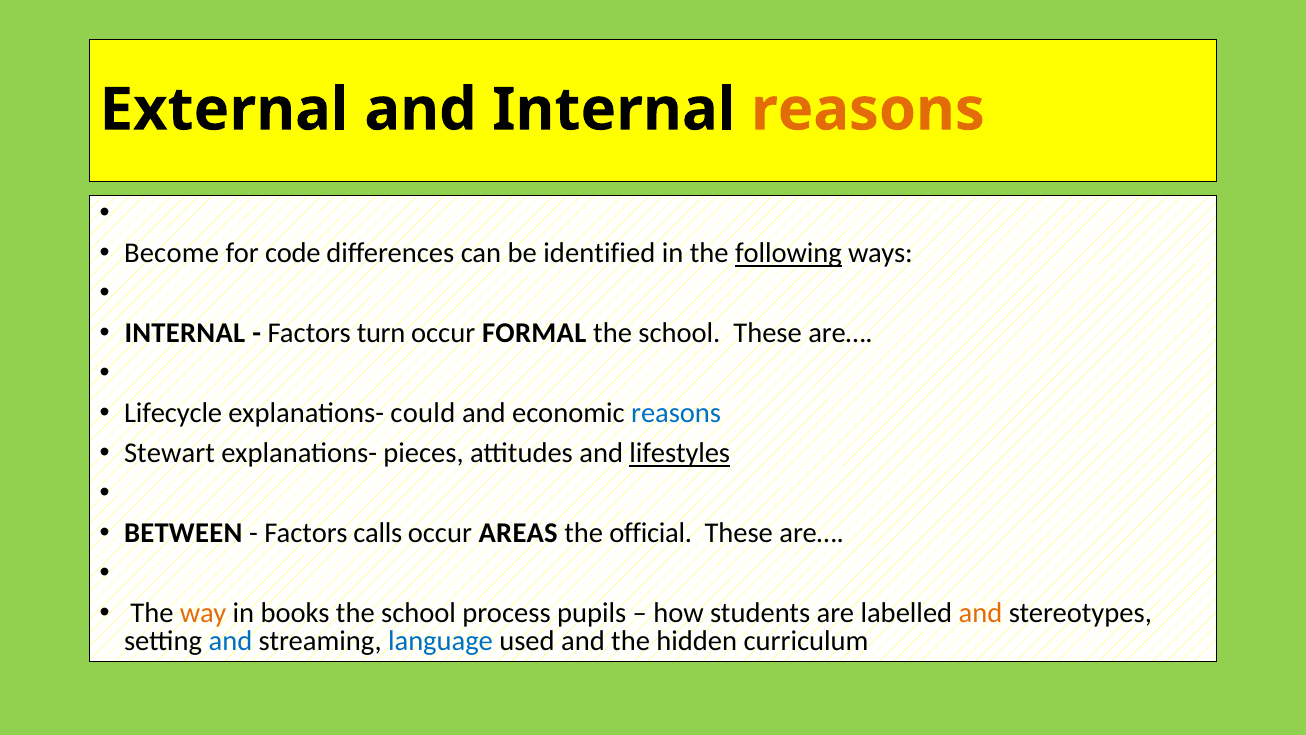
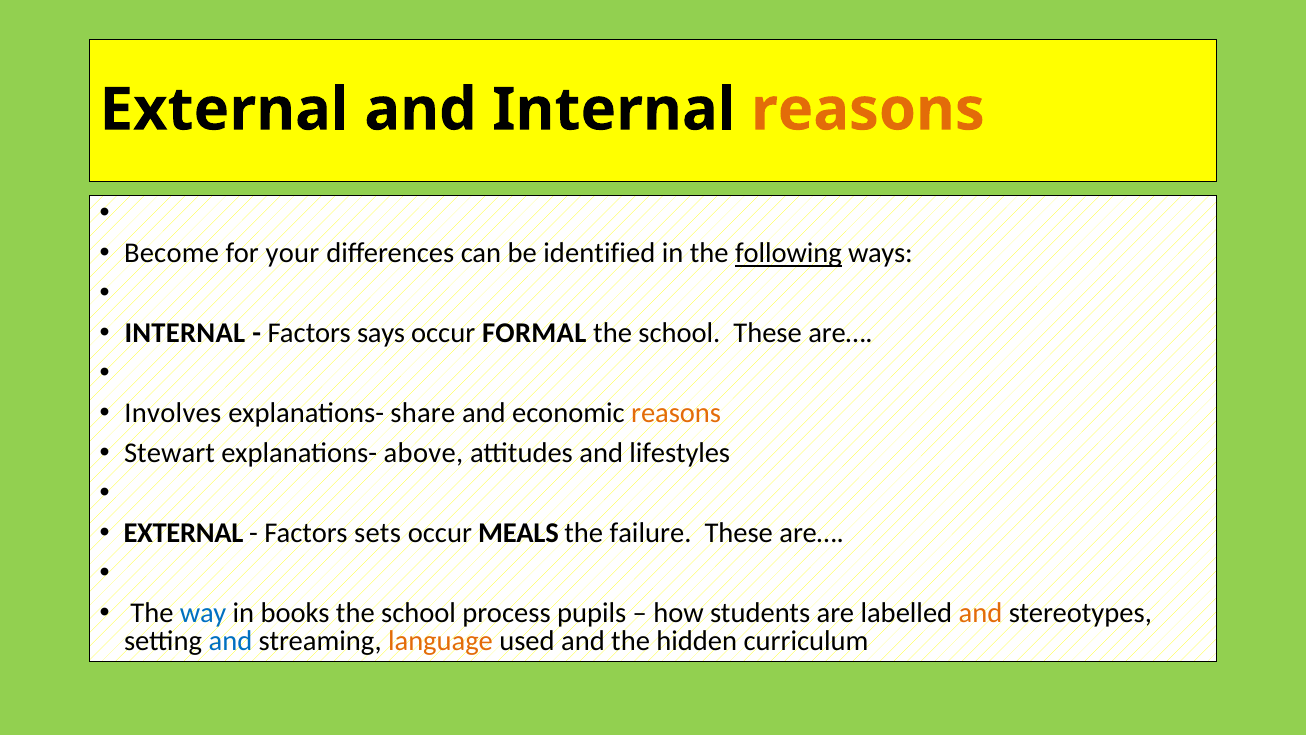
code: code -> your
turn: turn -> says
Lifecycle: Lifecycle -> Involves
could: could -> share
reasons at (676, 413) colour: blue -> orange
pieces: pieces -> above
lifestyles underline: present -> none
BETWEEN at (183, 533): BETWEEN -> EXTERNAL
calls: calls -> sets
AREAS: AREAS -> MEALS
official: official -> failure
way colour: orange -> blue
language colour: blue -> orange
